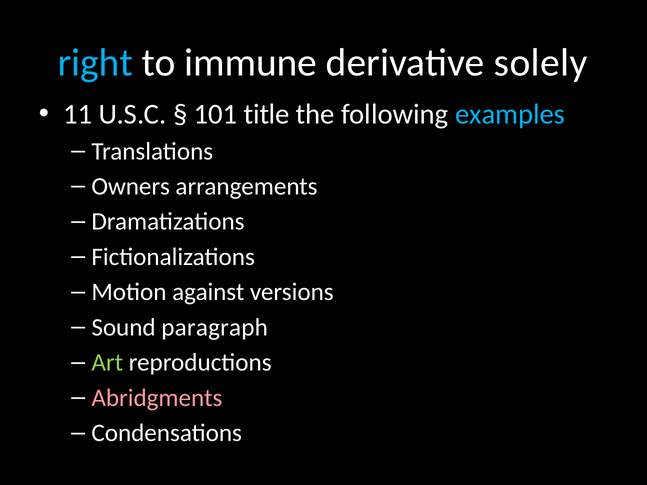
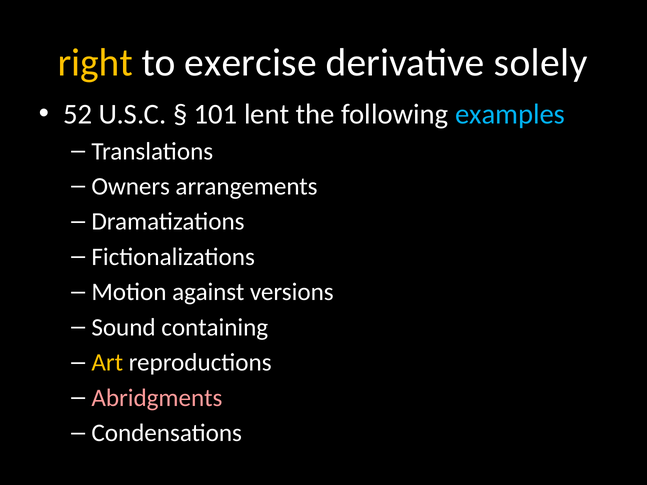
right colour: light blue -> yellow
immune: immune -> exercise
11: 11 -> 52
title: title -> lent
paragraph: paragraph -> containing
Art colour: light green -> yellow
